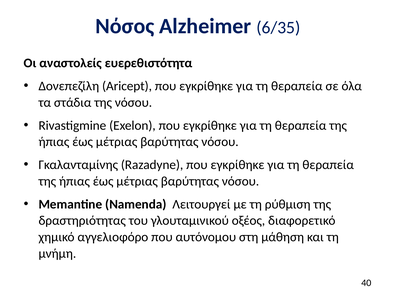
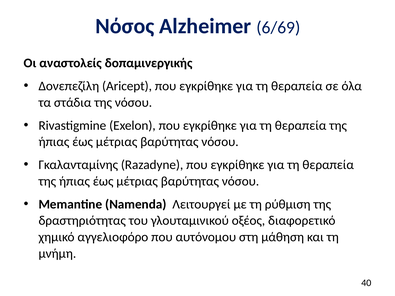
6/35: 6/35 -> 6/69
ευερεθιστότητα: ευερεθιστότητα -> δοπαμινεργικής
